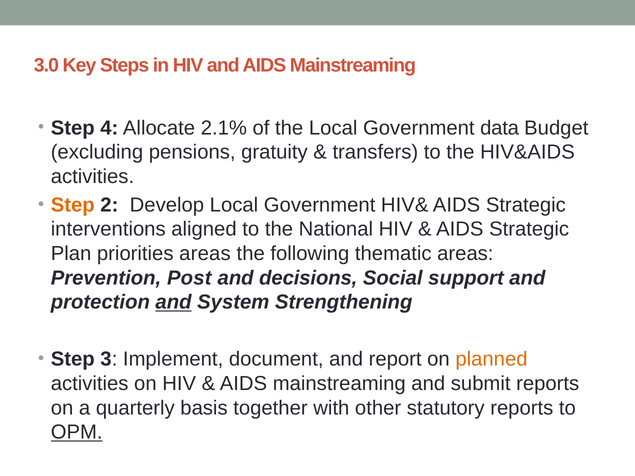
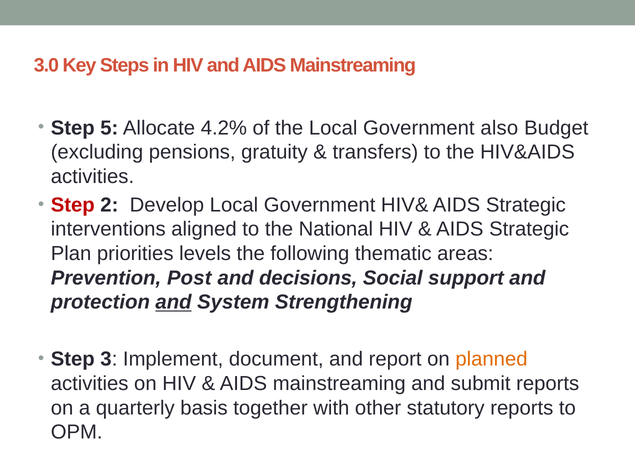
4: 4 -> 5
2.1%: 2.1% -> 4.2%
data: data -> also
Step at (73, 205) colour: orange -> red
priorities areas: areas -> levels
OPM underline: present -> none
